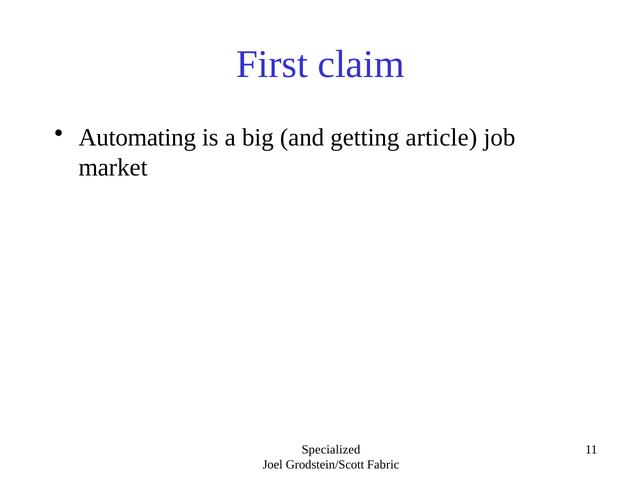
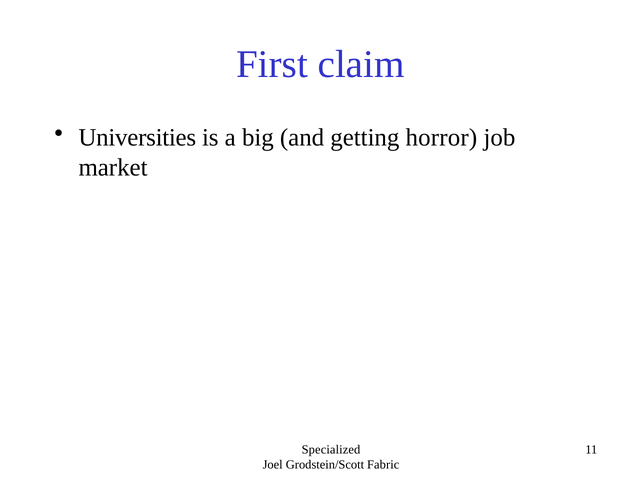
Automating: Automating -> Universities
article: article -> horror
